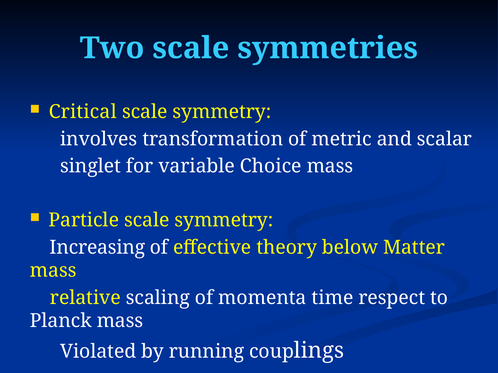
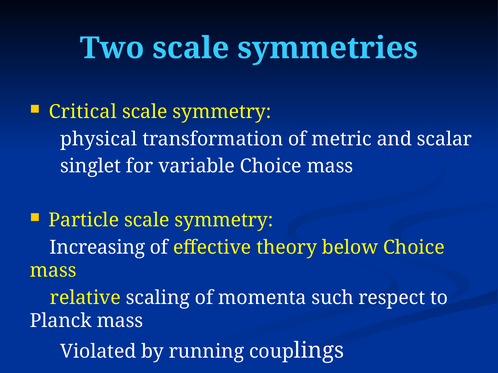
involves: involves -> physical
below Matter: Matter -> Choice
time: time -> such
